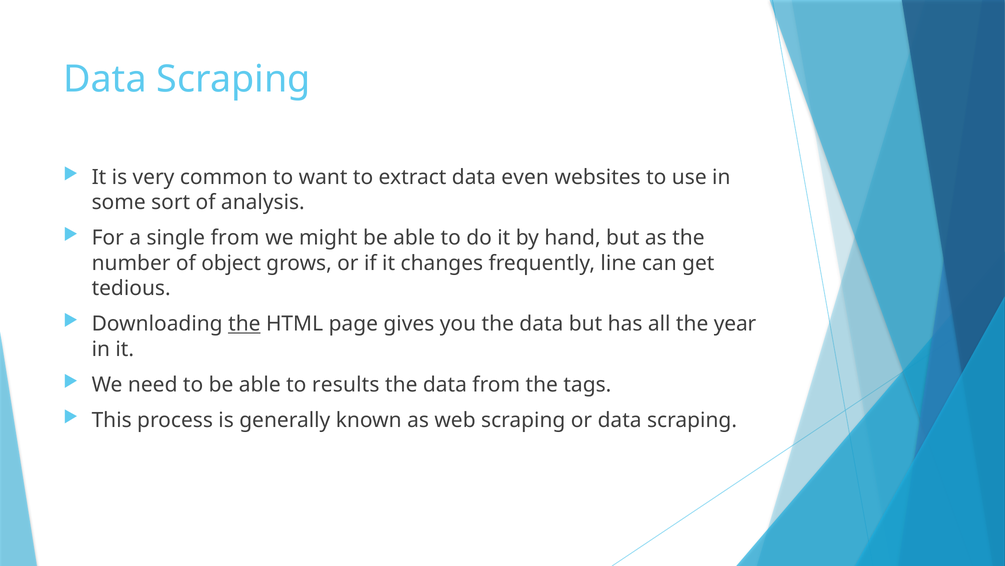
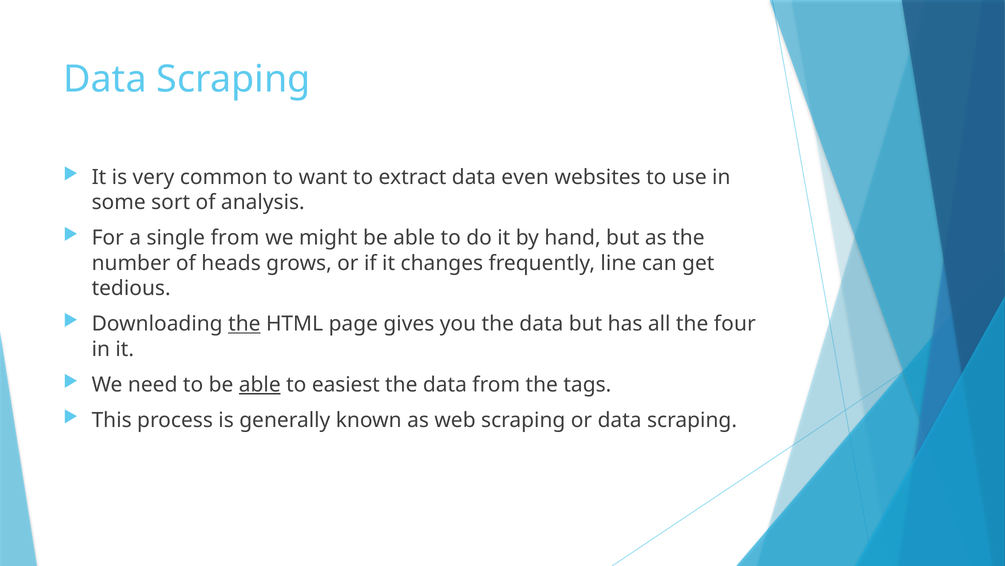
object: object -> heads
year: year -> four
able at (260, 384) underline: none -> present
results: results -> easiest
